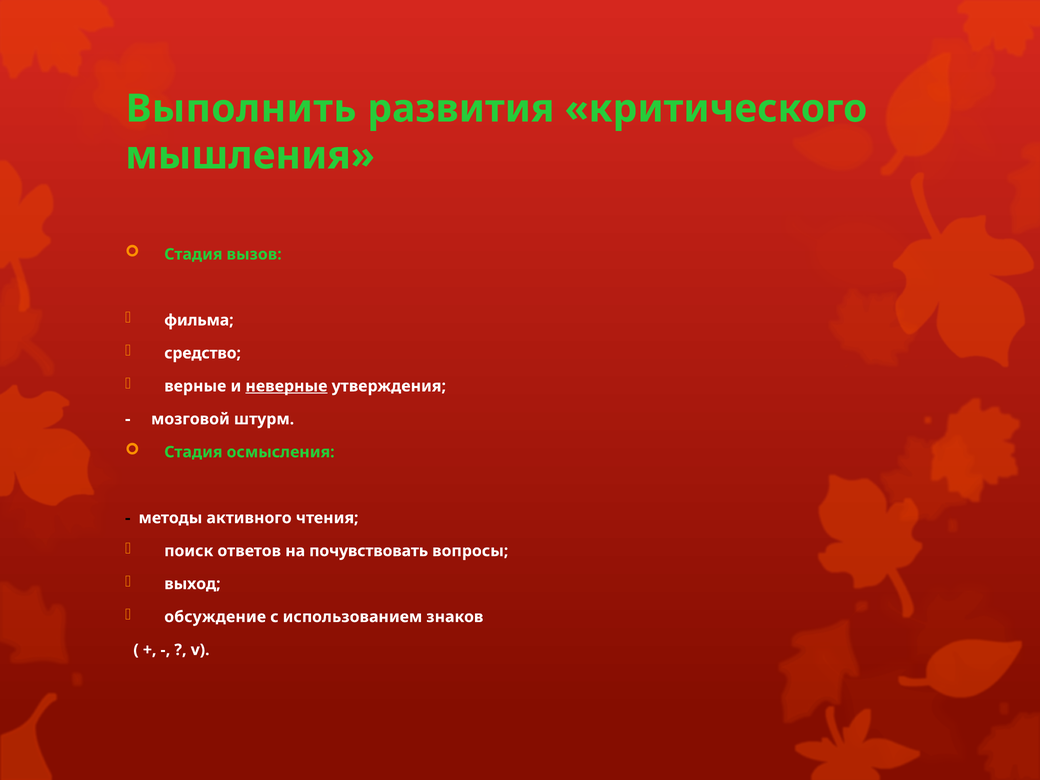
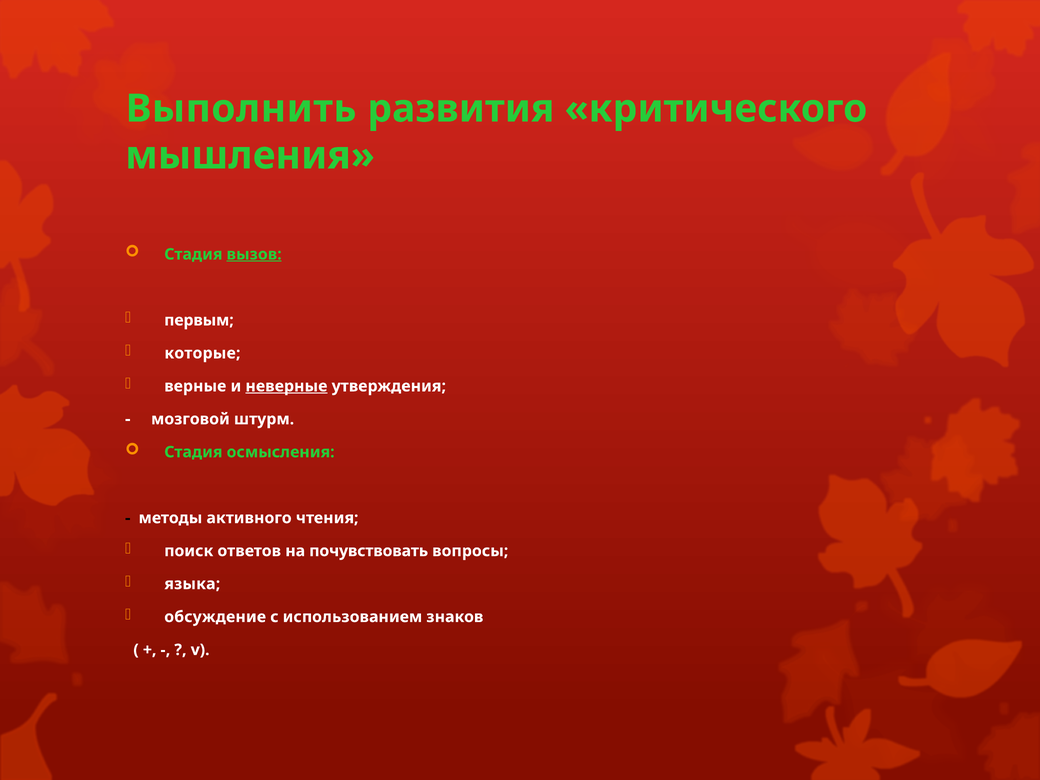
вызов underline: none -> present
фильма: фильма -> первым
средство: средство -> которые
выход: выход -> языка
